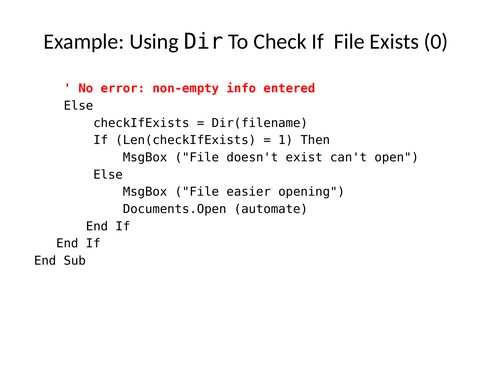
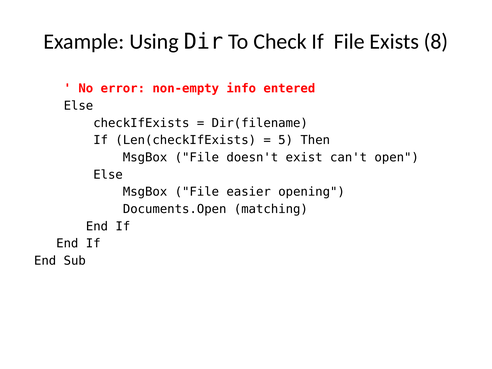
0: 0 -> 8
1: 1 -> 5
automate: automate -> matching
